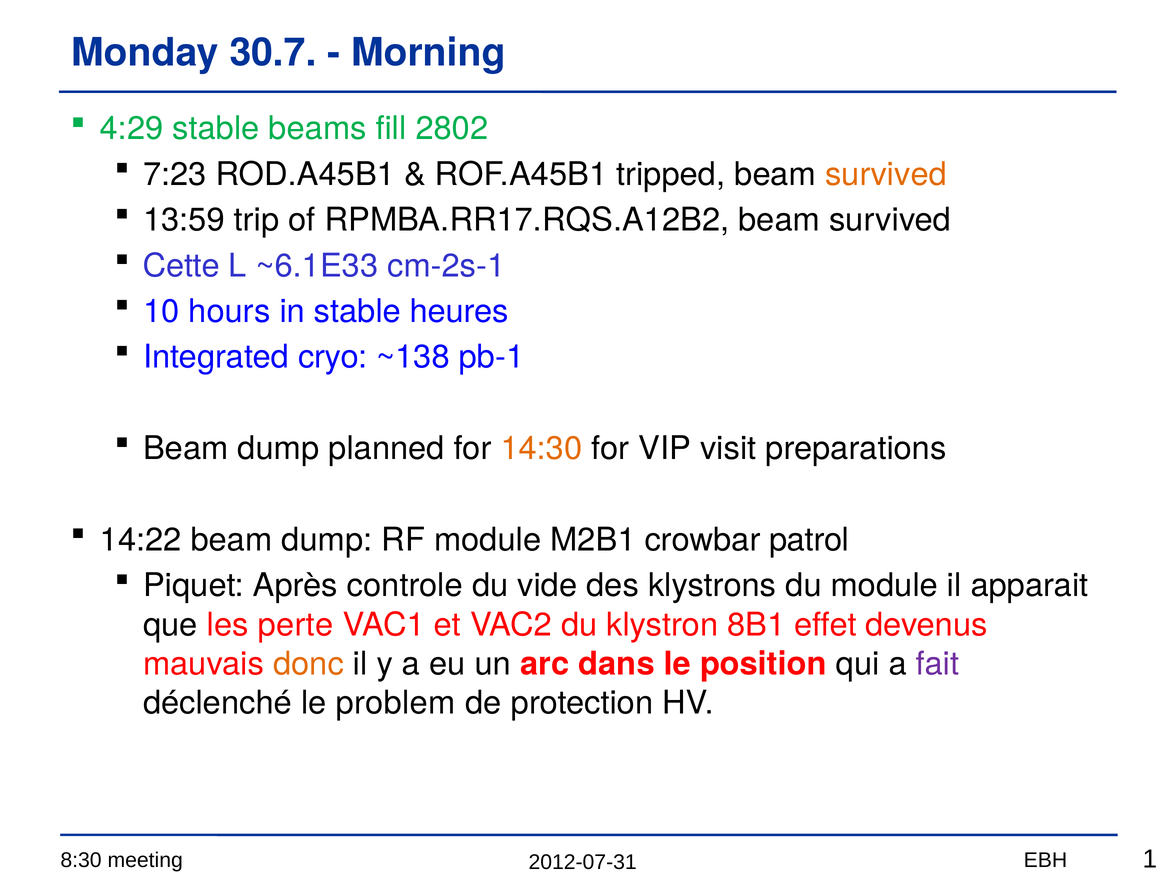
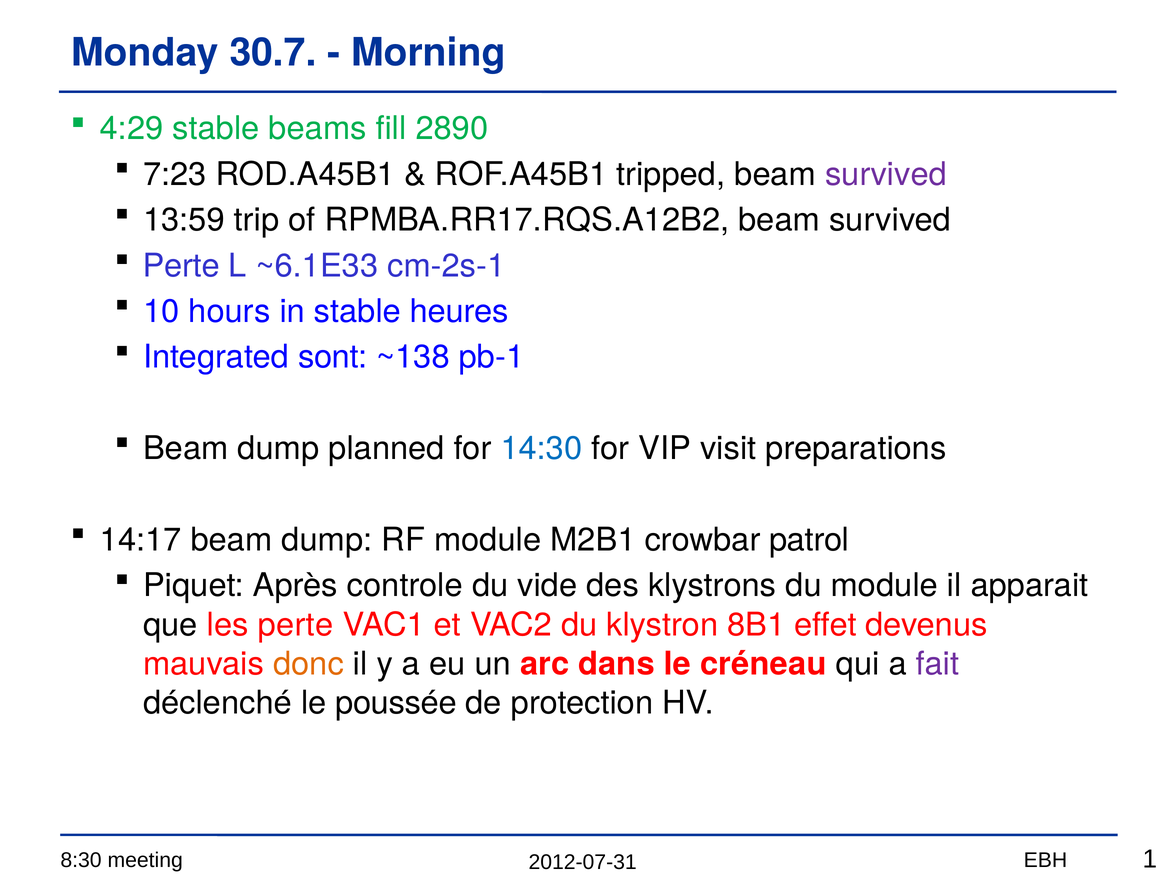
2802: 2802 -> 2890
survived at (886, 174) colour: orange -> purple
Cette at (181, 266): Cette -> Perte
cryo: cryo -> sont
14:30 colour: orange -> blue
14:22: 14:22 -> 14:17
position: position -> créneau
problem: problem -> poussée
